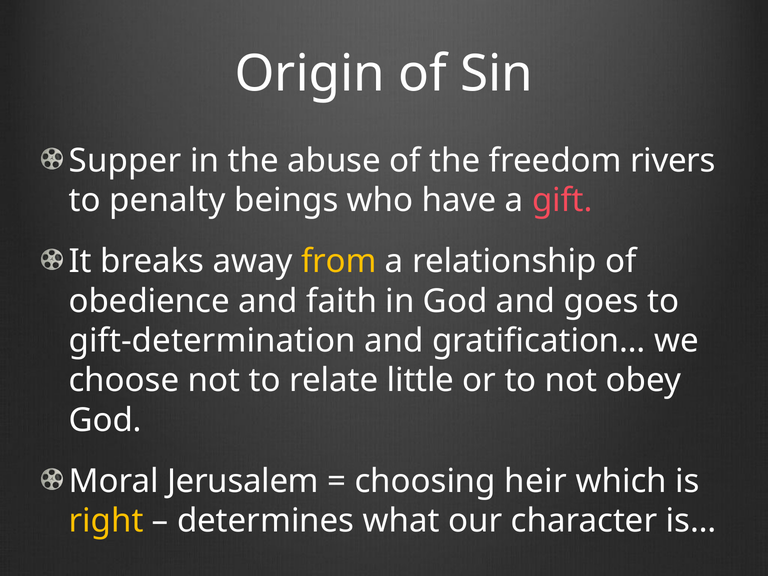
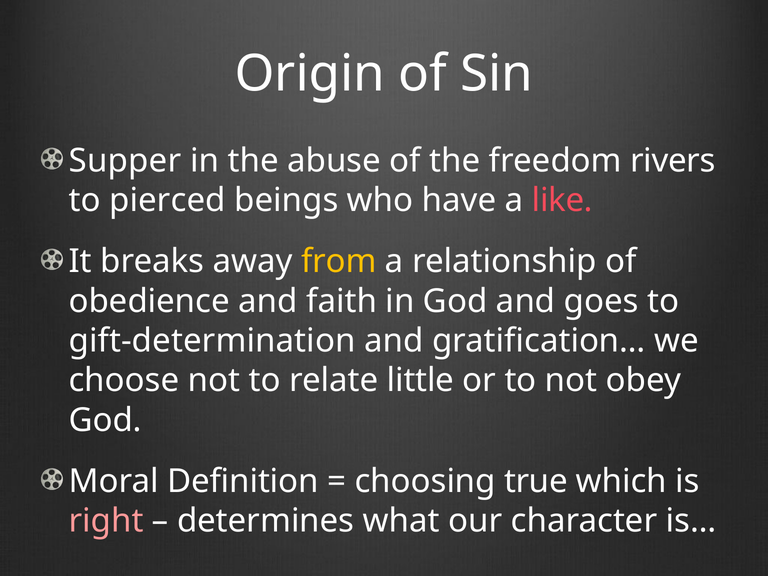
penalty: penalty -> pierced
gift: gift -> like
Jerusalem: Jerusalem -> Definition
heir: heir -> true
right colour: yellow -> pink
